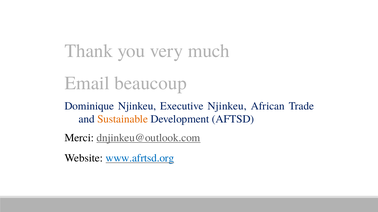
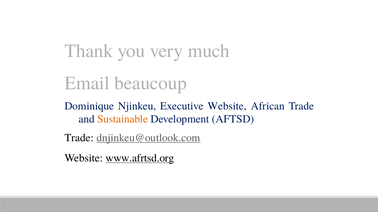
Executive Njinkeu: Njinkeu -> Website
Merci at (79, 138): Merci -> Trade
www.afrtsd.org colour: blue -> black
